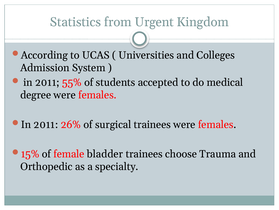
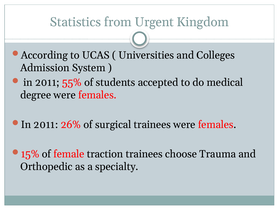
bladder: bladder -> traction
